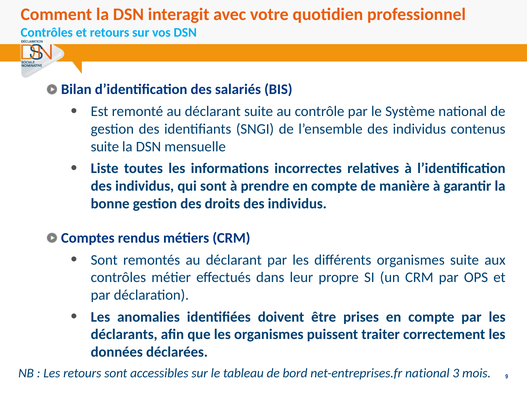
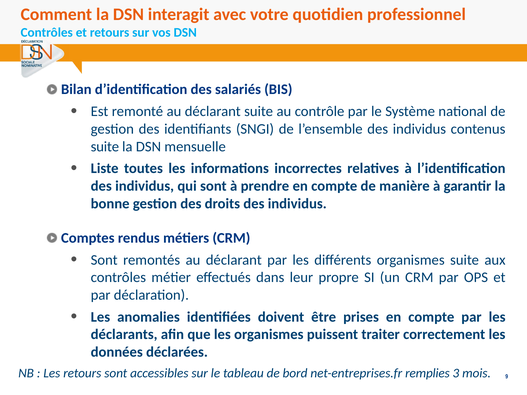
net-entreprises.fr national: national -> remplies
